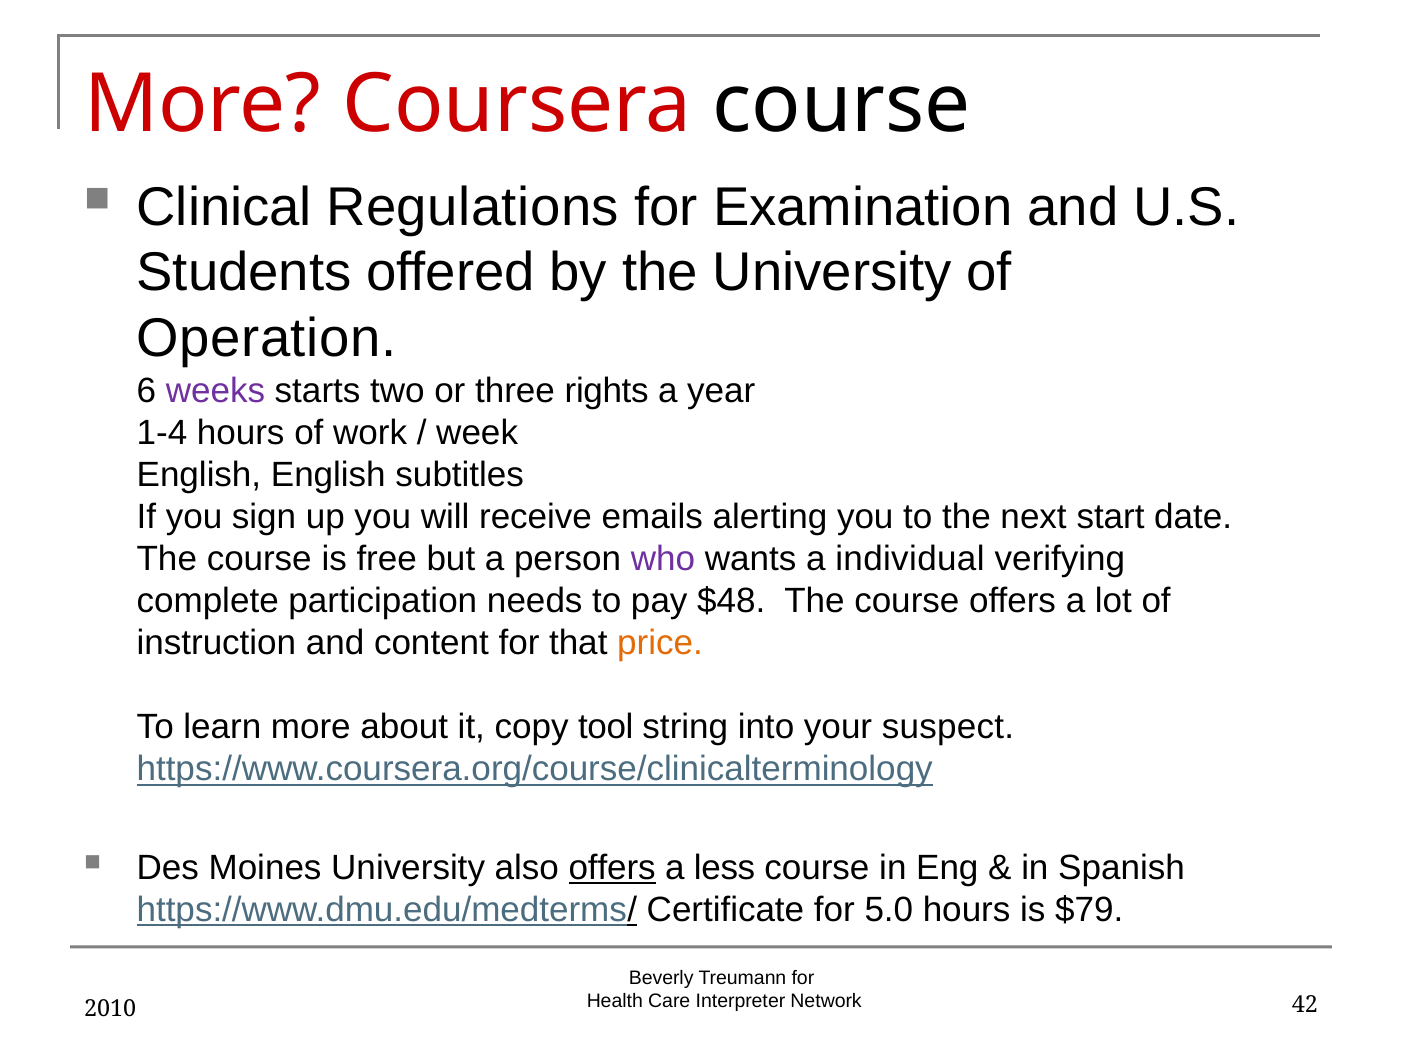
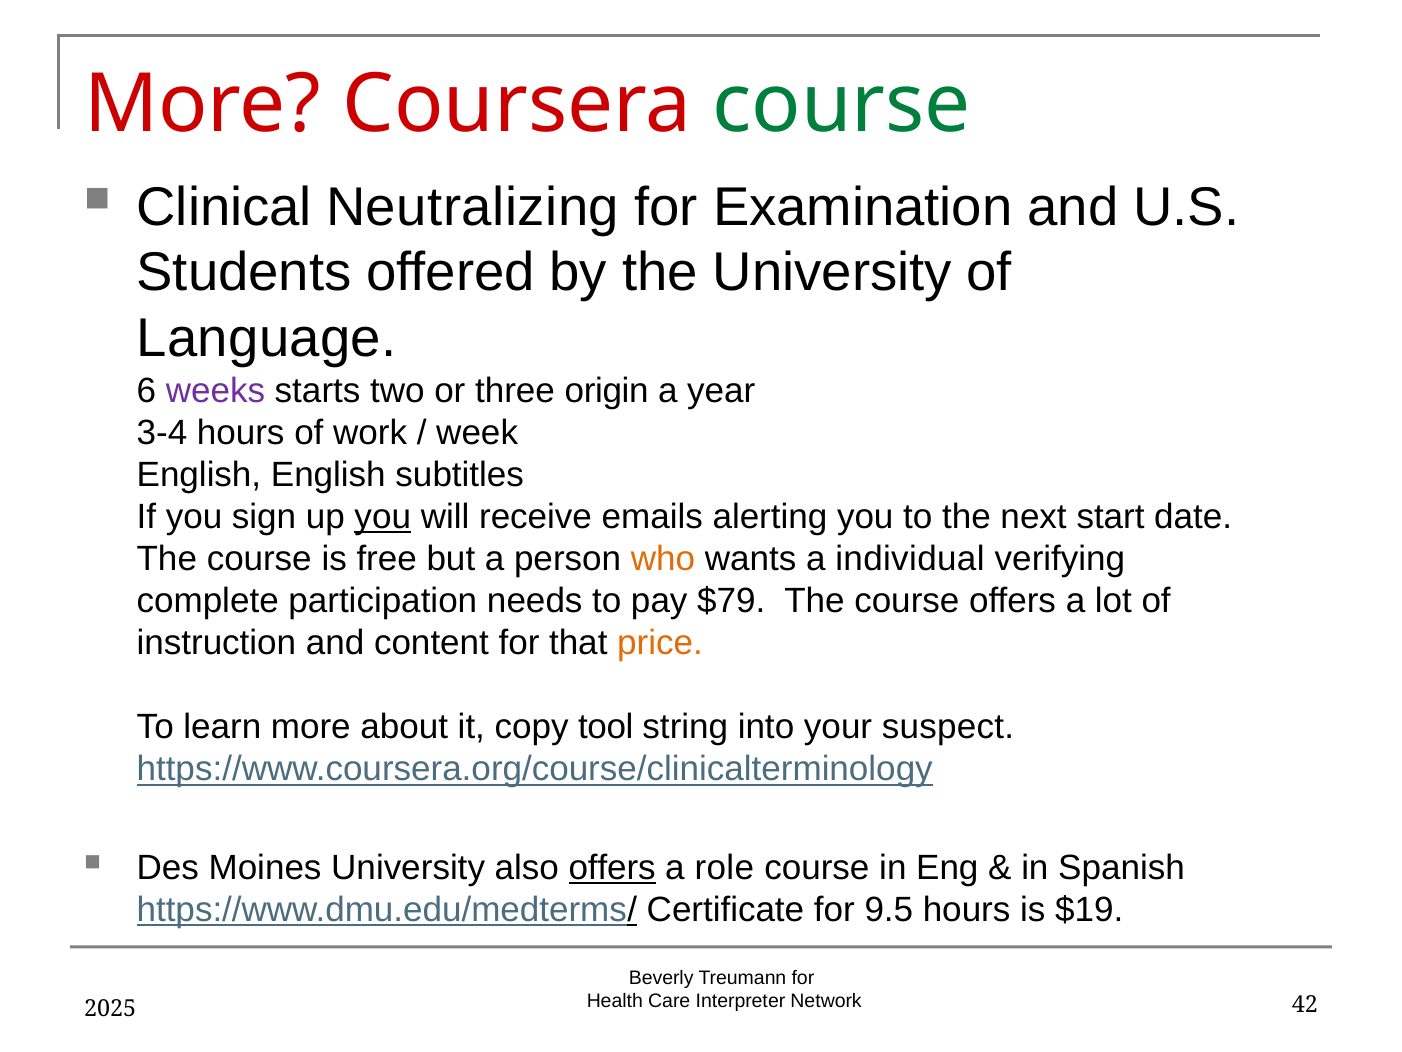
course at (842, 104) colour: black -> green
Regulations: Regulations -> Neutralizing
Operation: Operation -> Language
rights: rights -> origin
1-4: 1-4 -> 3-4
you at (383, 517) underline: none -> present
who colour: purple -> orange
$48: $48 -> $79
less: less -> role
5.0: 5.0 -> 9.5
$79: $79 -> $19
2010: 2010 -> 2025
